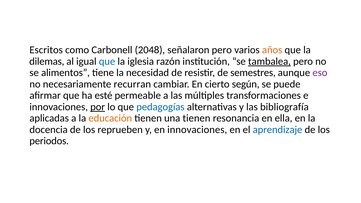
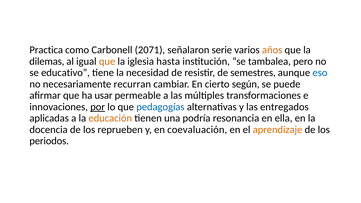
Escritos: Escritos -> Practica
2048: 2048 -> 2071
señalaron pero: pero -> serie
que at (107, 61) colour: blue -> orange
razón: razón -> hasta
tambalea underline: present -> none
alimentos: alimentos -> educativo
eso colour: purple -> blue
esté: esté -> usar
bibliografía: bibliografía -> entregados
una tienen: tienen -> podría
en innovaciones: innovaciones -> coevaluación
aprendizaje colour: blue -> orange
